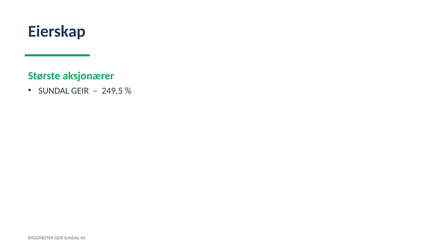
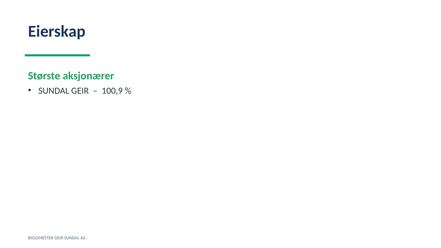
249,5: 249,5 -> 100,9
